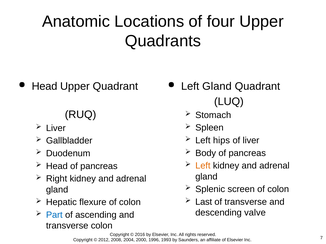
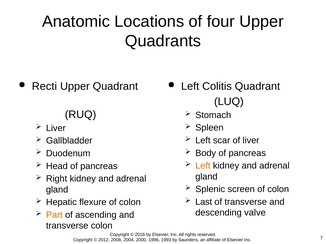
Head at (45, 86): Head -> Recti
Left Gland: Gland -> Colitis
hips: hips -> scar
Part colour: blue -> orange
